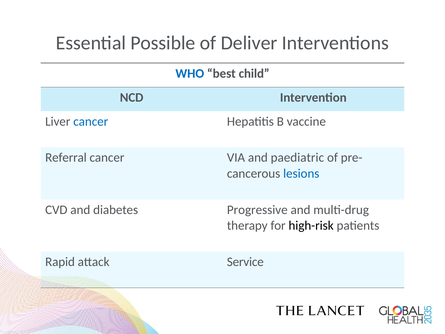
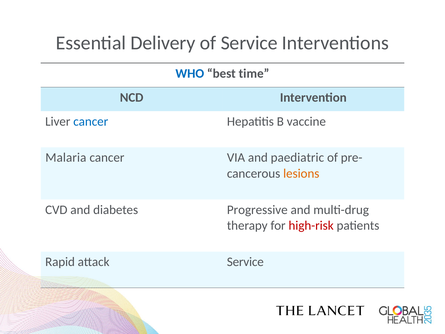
Possible: Possible -> Delivery
of Deliver: Deliver -> Service
child: child -> time
Referral: Referral -> Malaria
lesions colour: blue -> orange
high-risk colour: black -> red
